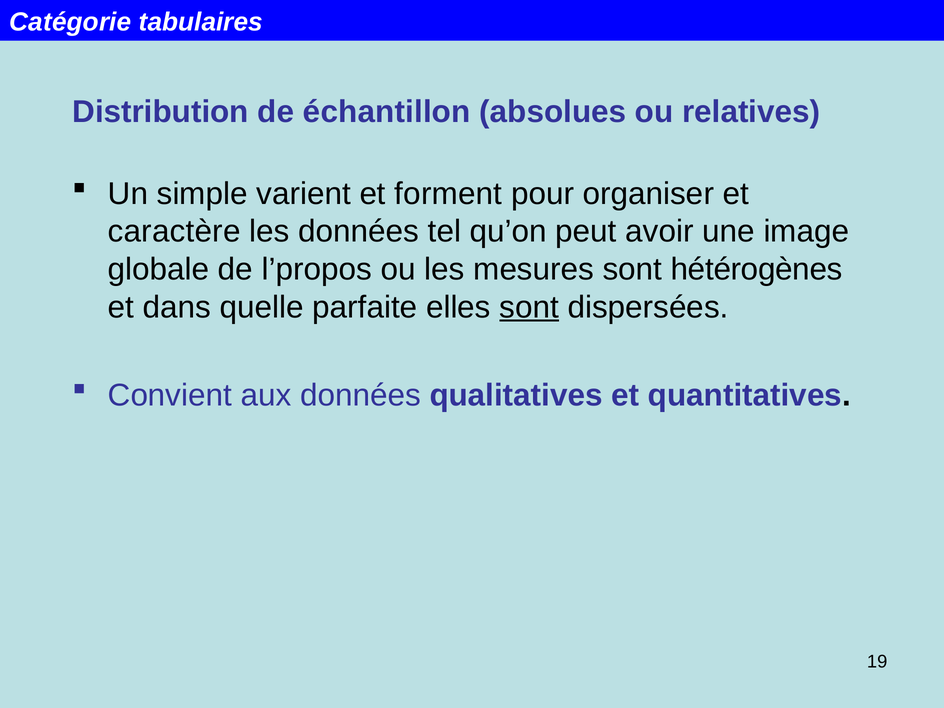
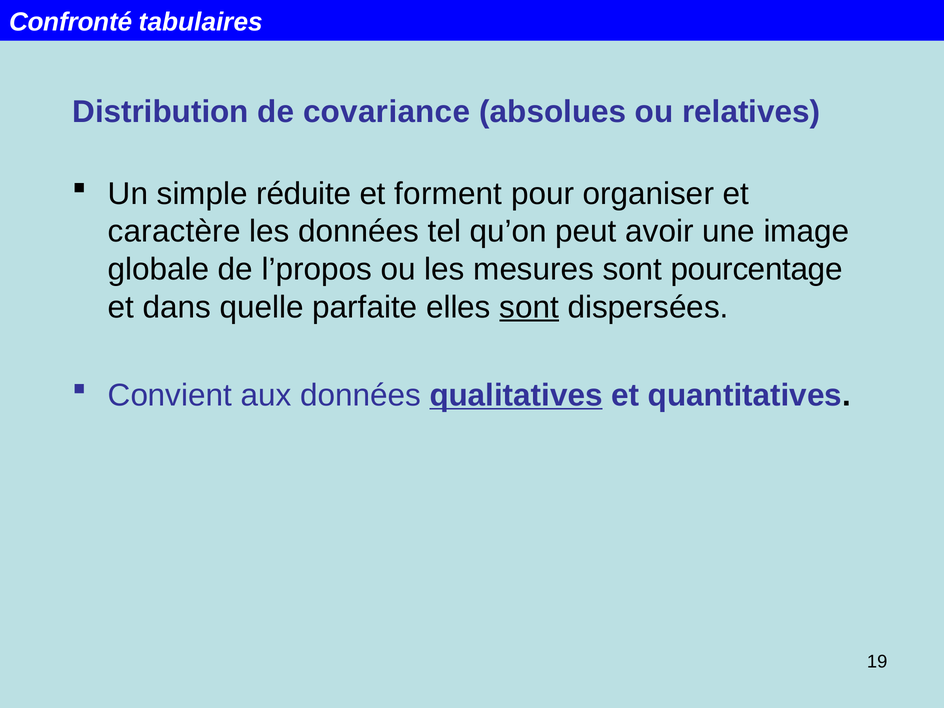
Catégorie: Catégorie -> Confronté
échantillon: échantillon -> covariance
varient: varient -> réduite
hétérogènes: hétérogènes -> pourcentage
qualitatives underline: none -> present
